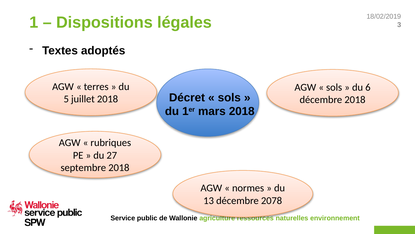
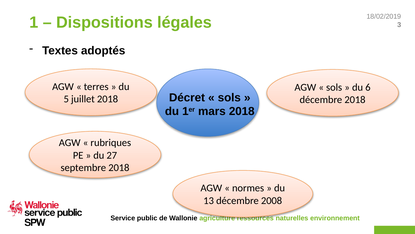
2078: 2078 -> 2008
